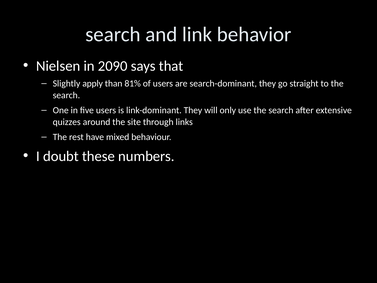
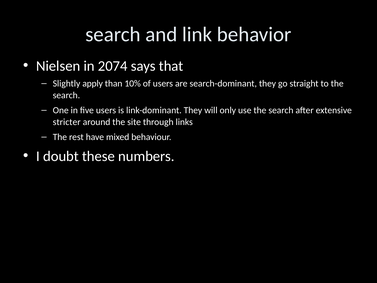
2090: 2090 -> 2074
81%: 81% -> 10%
quizzes: quizzes -> stricter
